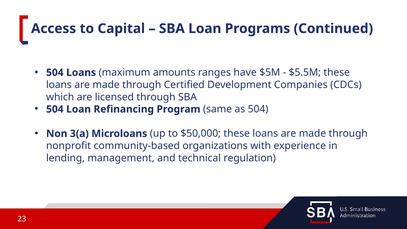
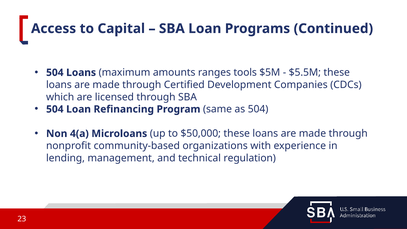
have: have -> tools
3(a: 3(a -> 4(a
